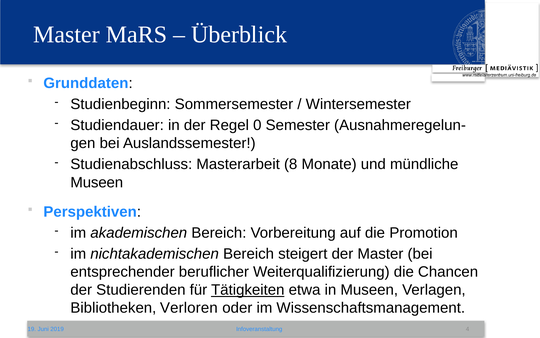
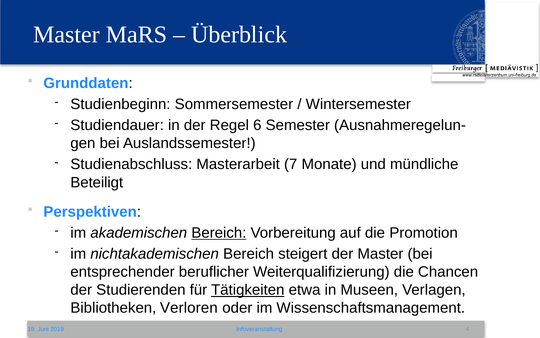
0: 0 -> 6
8: 8 -> 7
Museen at (97, 182): Museen -> Beteiligt
Bereich at (219, 233) underline: none -> present
